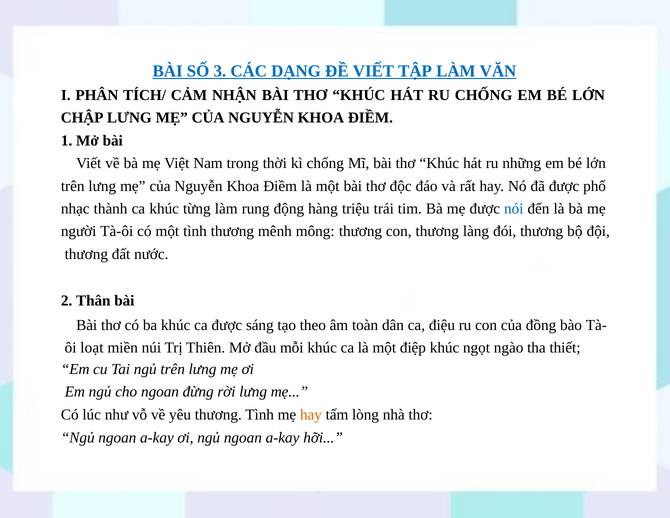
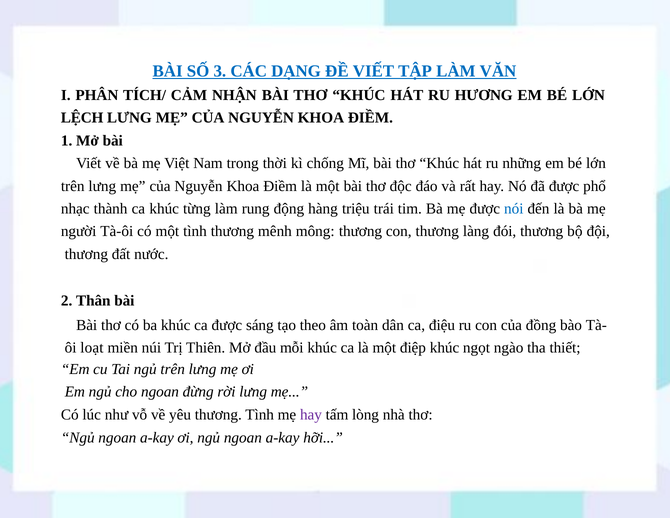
RU CHỐNG: CHỐNG -> HƯƠNG
CHẬP: CHẬP -> LỆCH
hay at (311, 414) colour: orange -> purple
